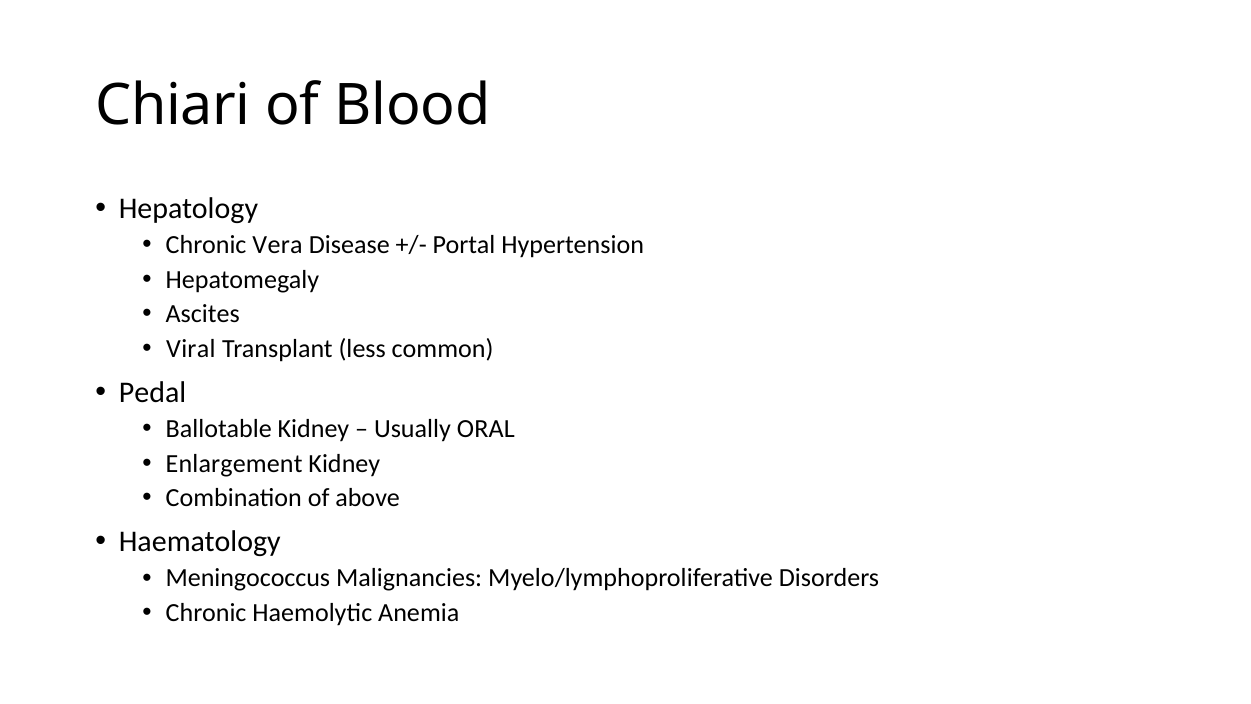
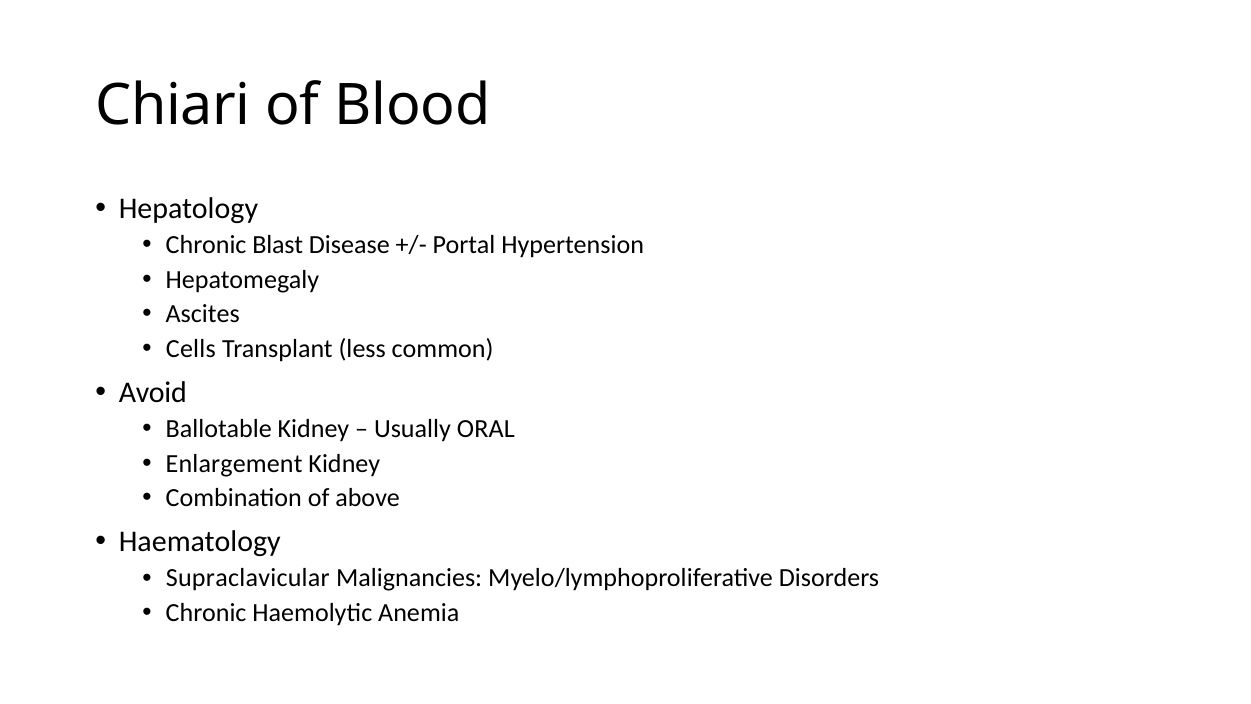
Vera: Vera -> Blast
Viral: Viral -> Cells
Pedal: Pedal -> Avoid
Meningococcus: Meningococcus -> Supraclavicular
